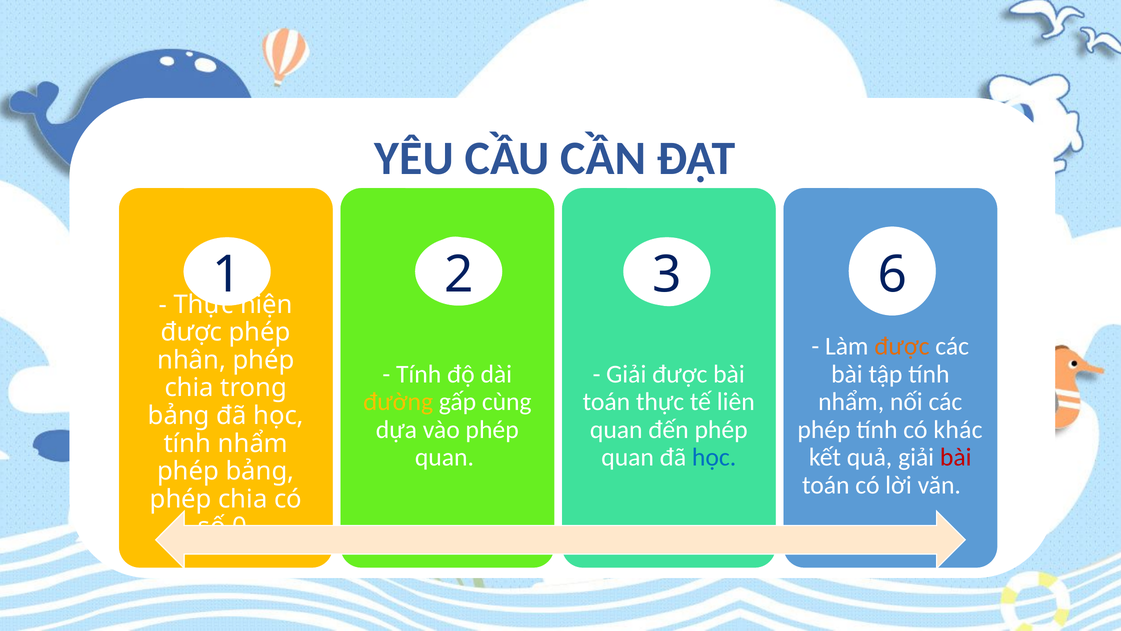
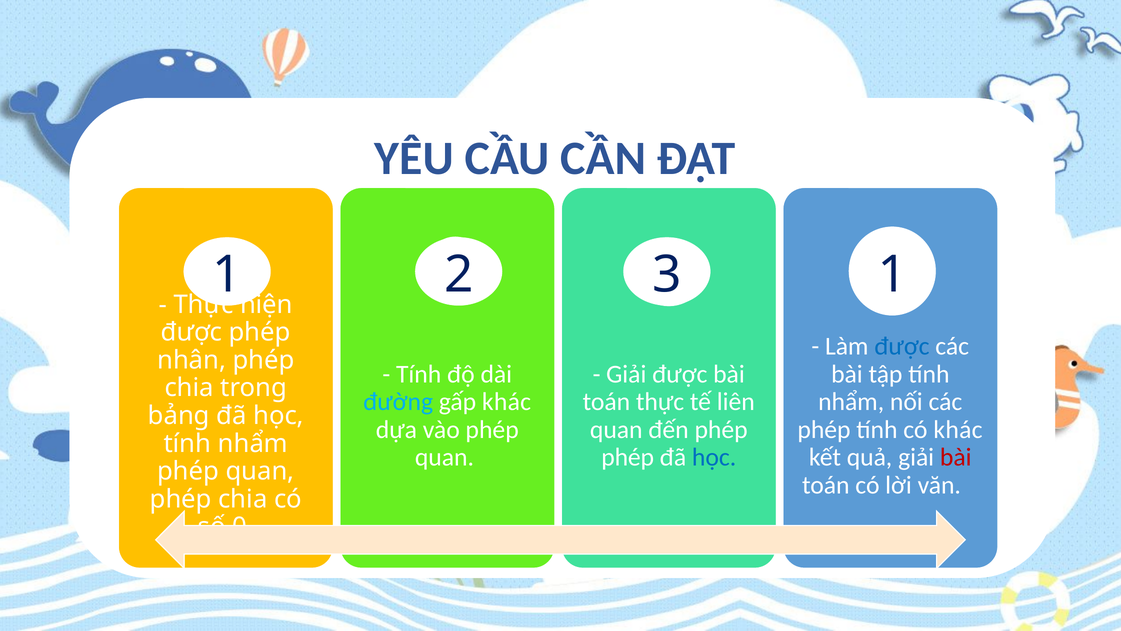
3 6: 6 -> 1
được at (902, 346) colour: orange -> blue
đường at (398, 402) colour: yellow -> light blue
gấp cùng: cùng -> khác
quan at (628, 457): quan -> phép
bảng at (260, 471): bảng -> quan
